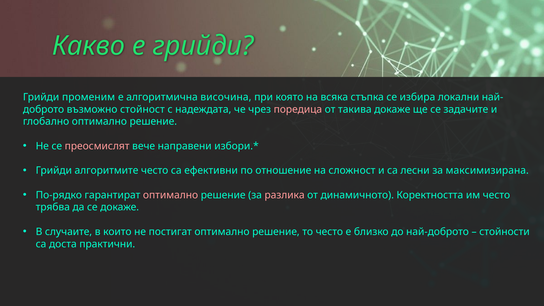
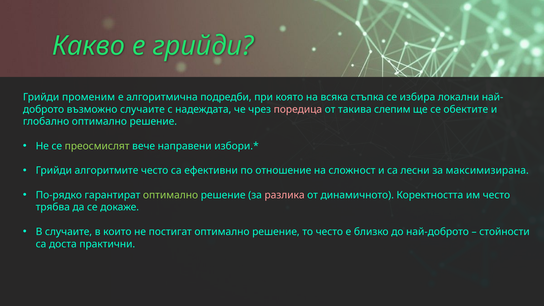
височина: височина -> подредби
възможно стойност: стойност -> случаите
такива докаже: докаже -> слепим
задачите: задачите -> обектите
преосмислят colour: pink -> light green
оптимално at (171, 195) colour: pink -> light green
